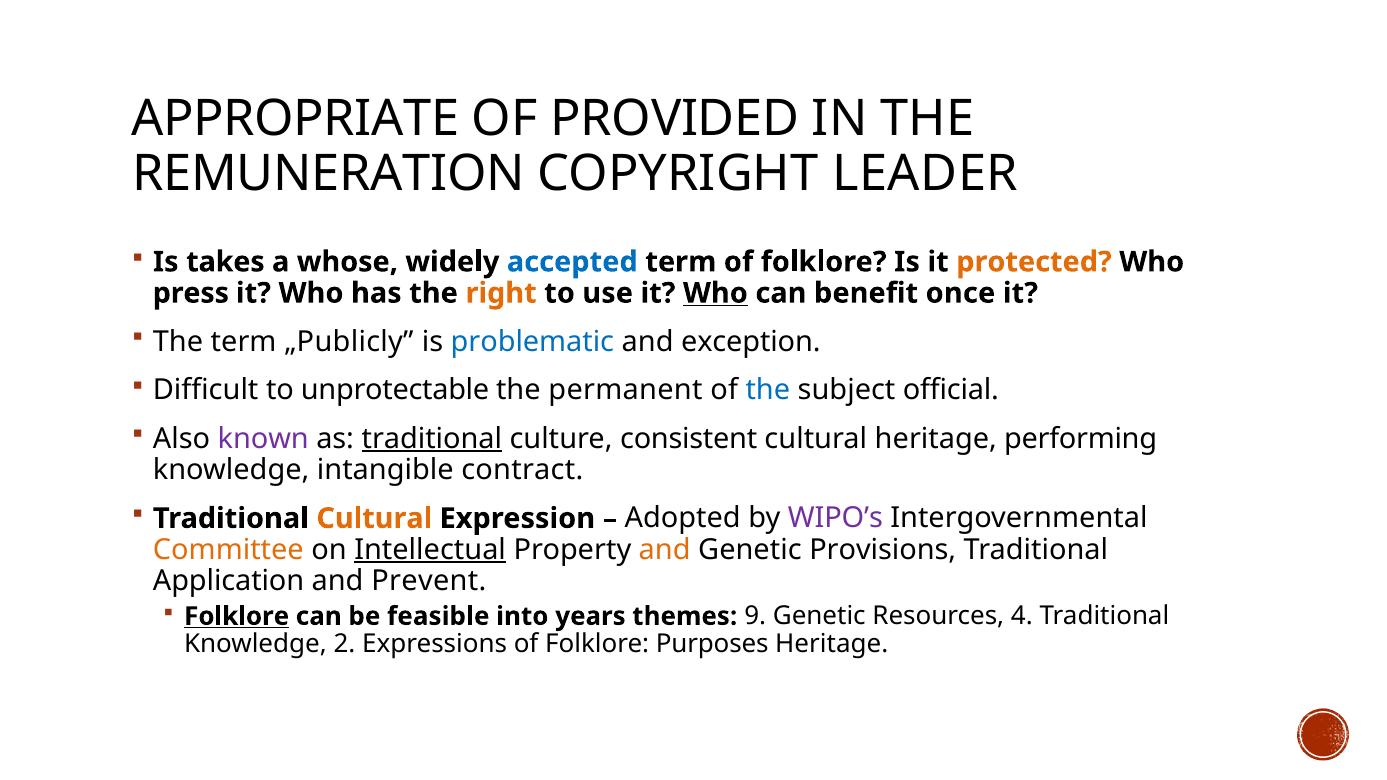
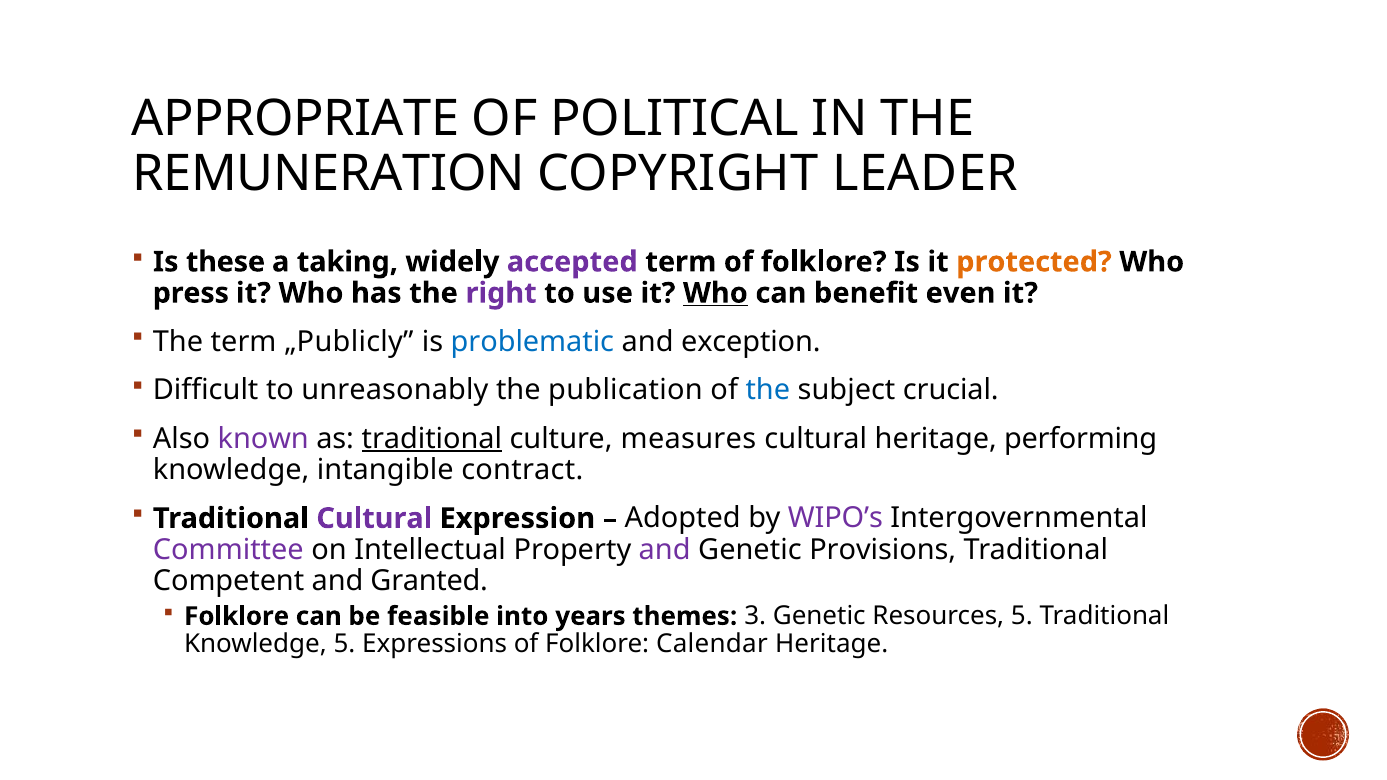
PROVIDED: PROVIDED -> POLITICAL
takes: takes -> these
whose: whose -> taking
accepted colour: blue -> purple
right colour: orange -> purple
once: once -> even
unprotectable: unprotectable -> unreasonably
permanent: permanent -> publication
official: official -> crucial
consistent: consistent -> measures
Cultural at (374, 519) colour: orange -> purple
Committee colour: orange -> purple
Intellectual underline: present -> none
and at (665, 550) colour: orange -> purple
Application: Application -> Competent
Prevent: Prevent -> Granted
Folklore at (237, 616) underline: present -> none
9: 9 -> 3
Resources 4: 4 -> 5
Knowledge 2: 2 -> 5
Purposes: Purposes -> Calendar
